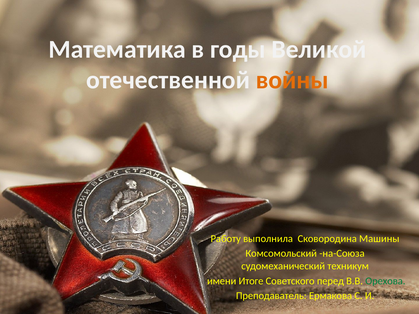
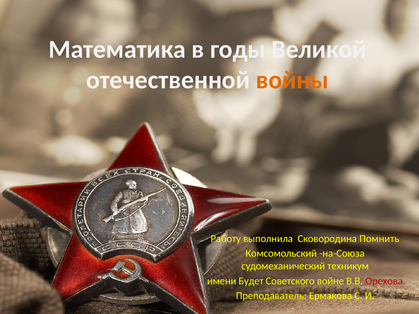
Машины: Машины -> Помнить
Итоге: Итоге -> Будет
перед: перед -> войне
Орехова colour: green -> red
